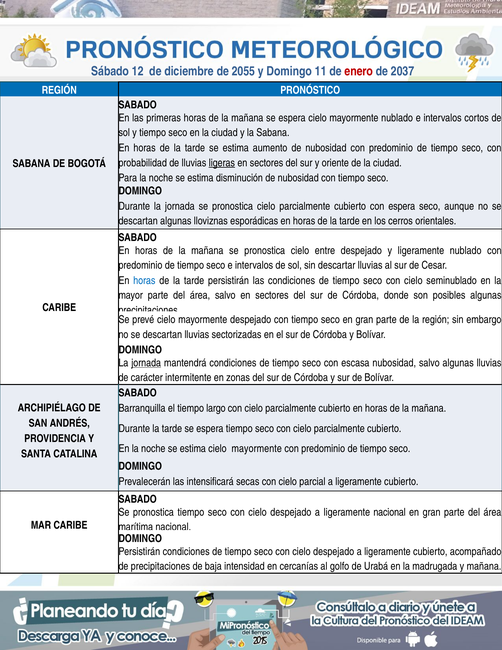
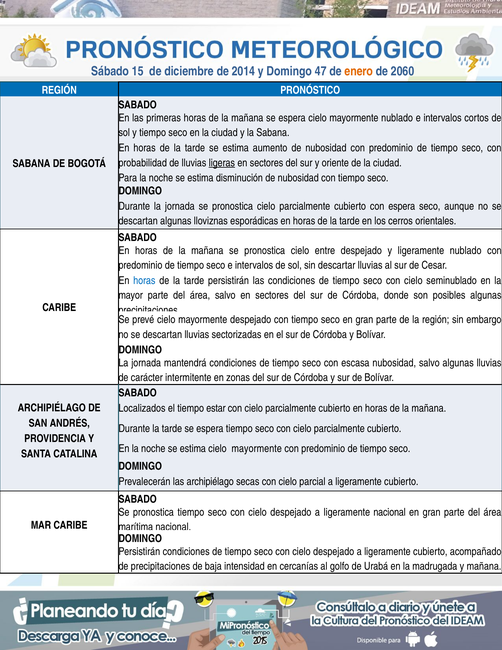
12: 12 -> 15
2055: 2055 -> 2014
11: 11 -> 47
enero colour: red -> orange
2037: 2037 -> 2060
jornada at (146, 363) underline: present -> none
Barranquilla: Barranquilla -> Localizados
largo: largo -> estar
las intensificará: intensificará -> archipiélago
